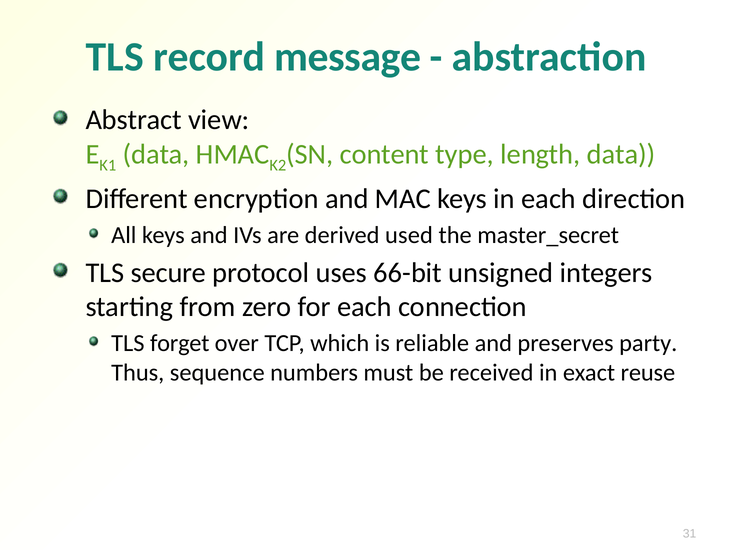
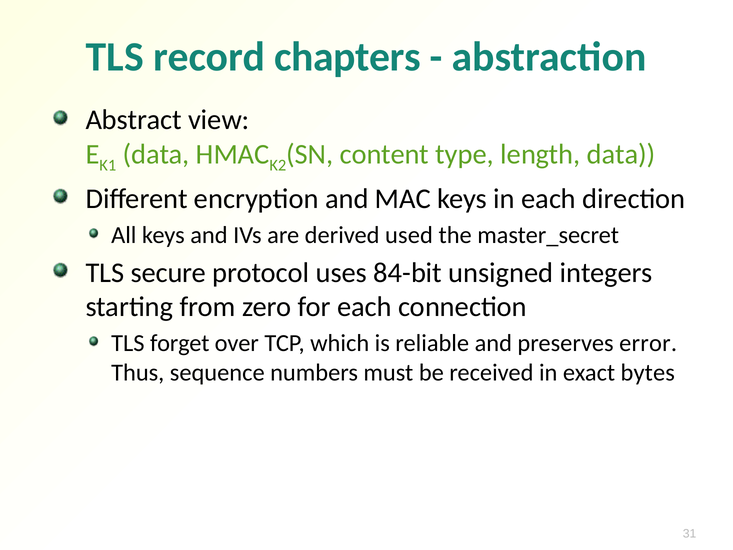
message: message -> chapters
66-bit: 66-bit -> 84-bit
party: party -> error
reuse: reuse -> bytes
